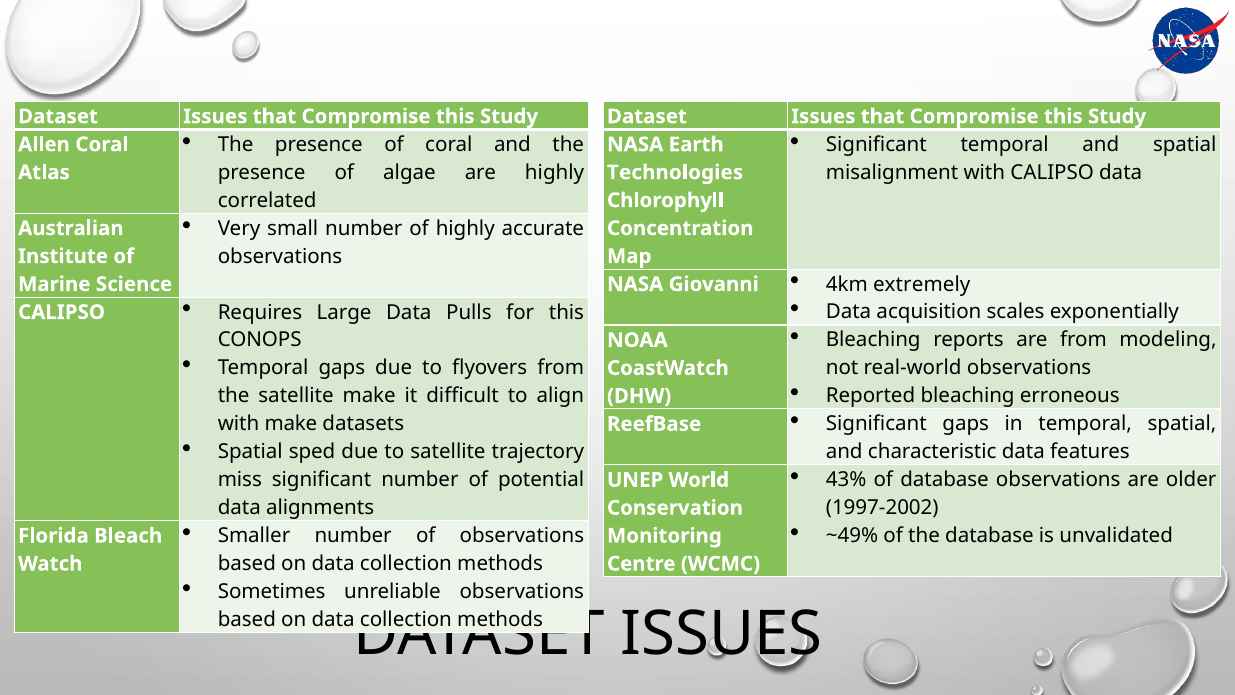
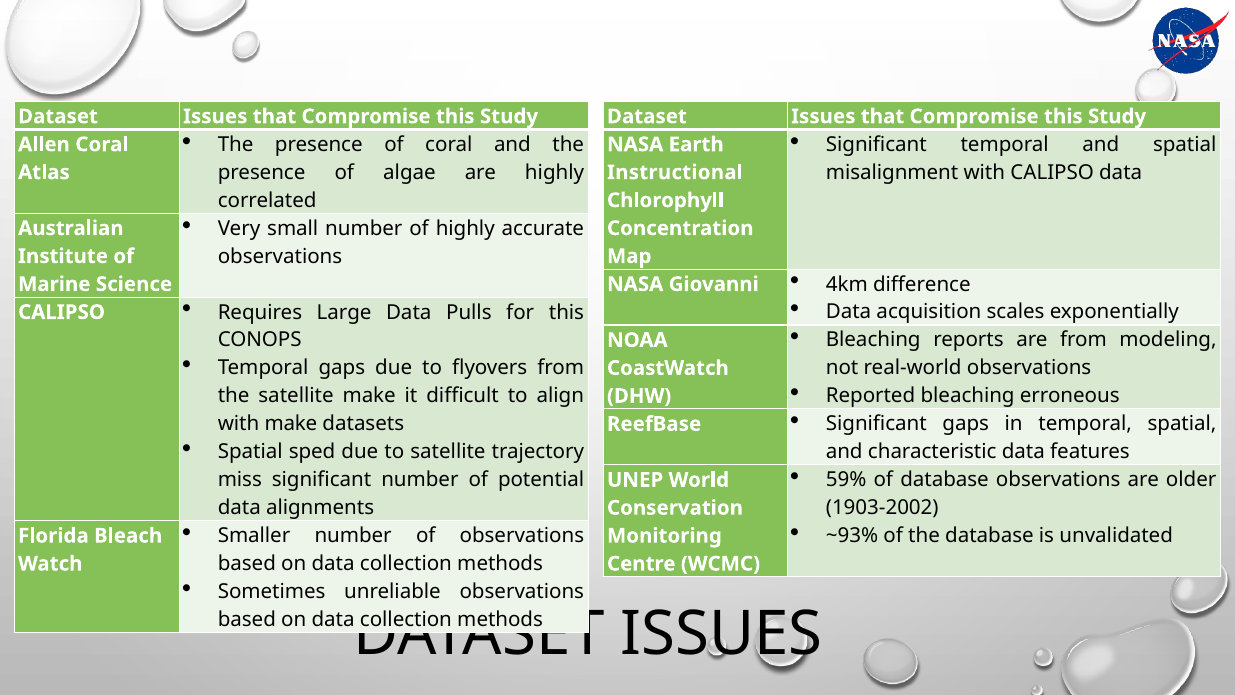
Technologies: Technologies -> Instructional
extremely: extremely -> difference
43%: 43% -> 59%
1997-2002: 1997-2002 -> 1903-2002
~49%: ~49% -> ~93%
